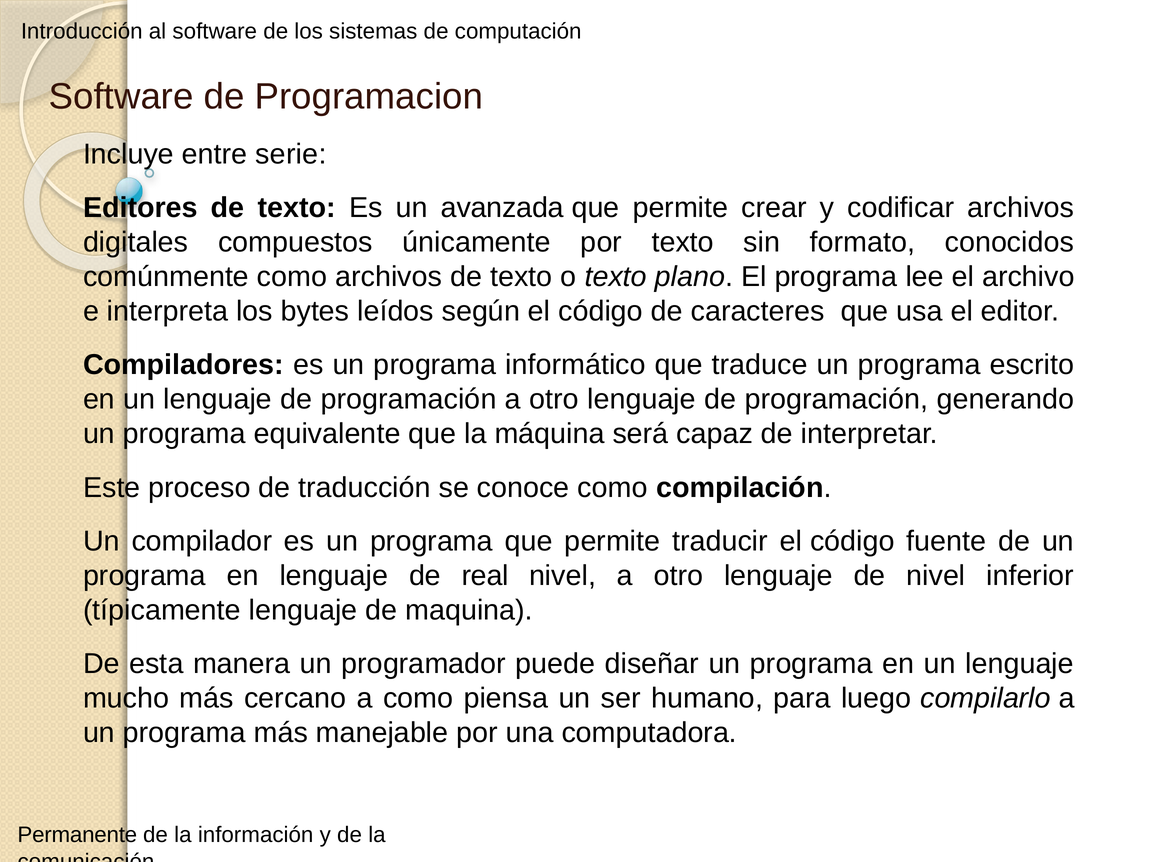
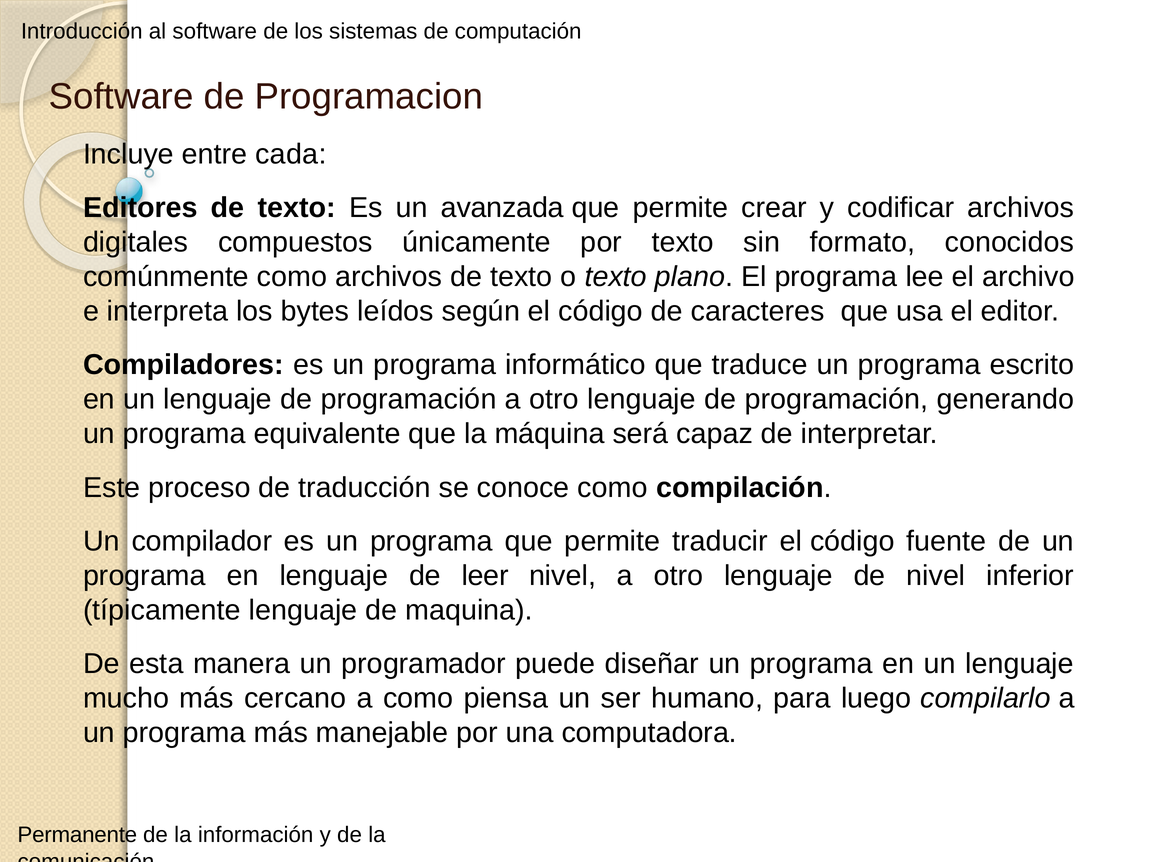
serie: serie -> cada
real: real -> leer
